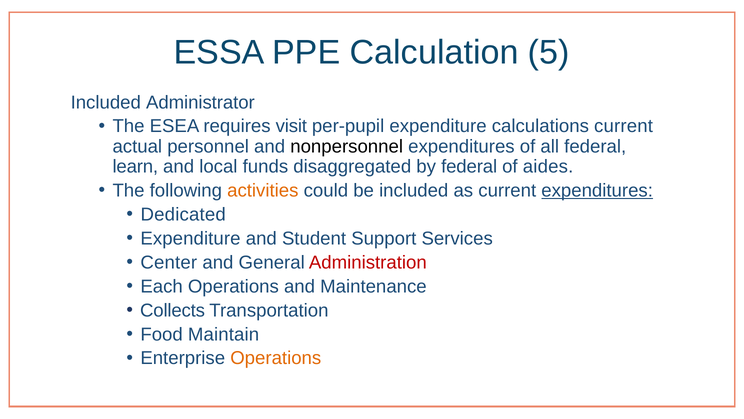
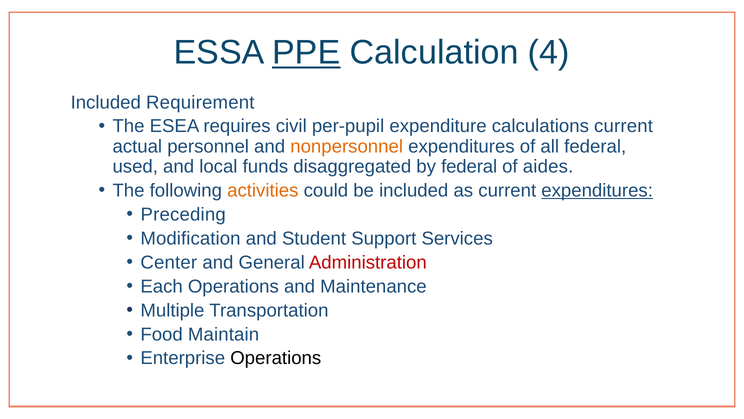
PPE underline: none -> present
5: 5 -> 4
Administrator: Administrator -> Requirement
visit: visit -> civil
nonpersonnel colour: black -> orange
learn: learn -> used
Dedicated: Dedicated -> Preceding
Expenditure at (190, 238): Expenditure -> Modification
Collects: Collects -> Multiple
Operations at (276, 358) colour: orange -> black
